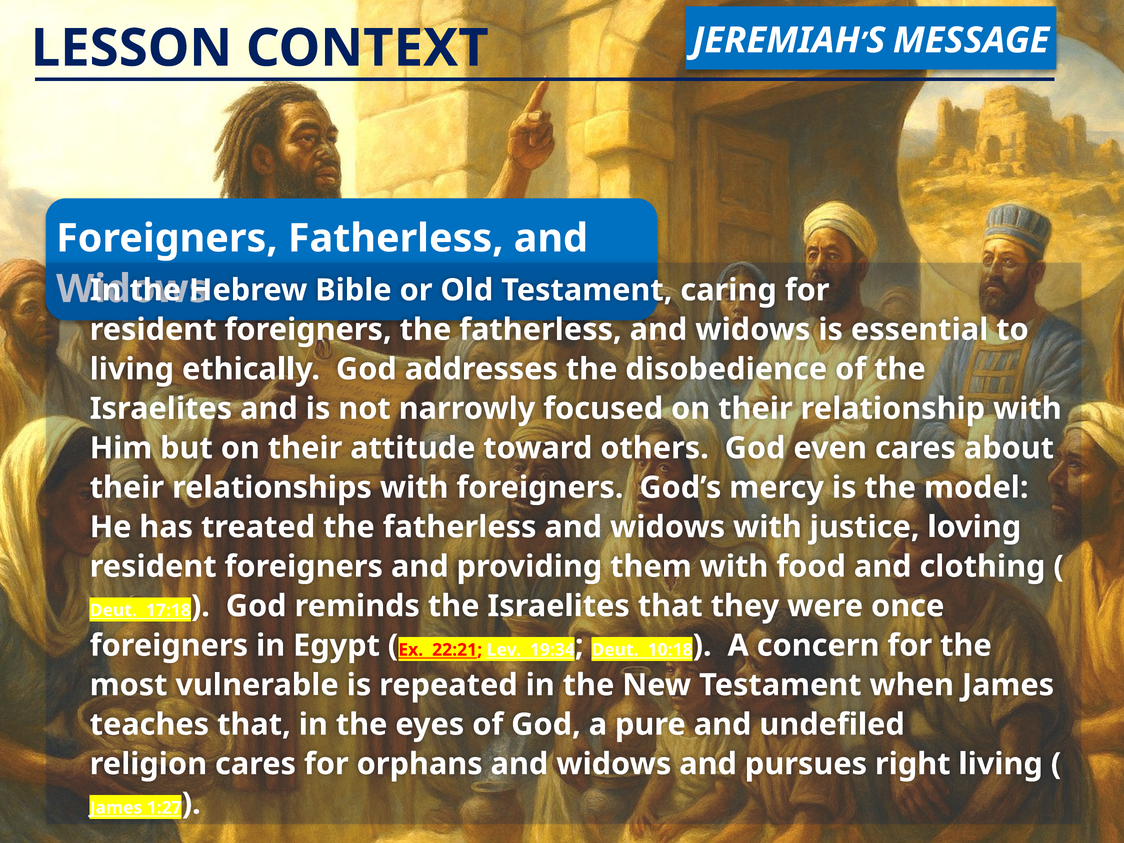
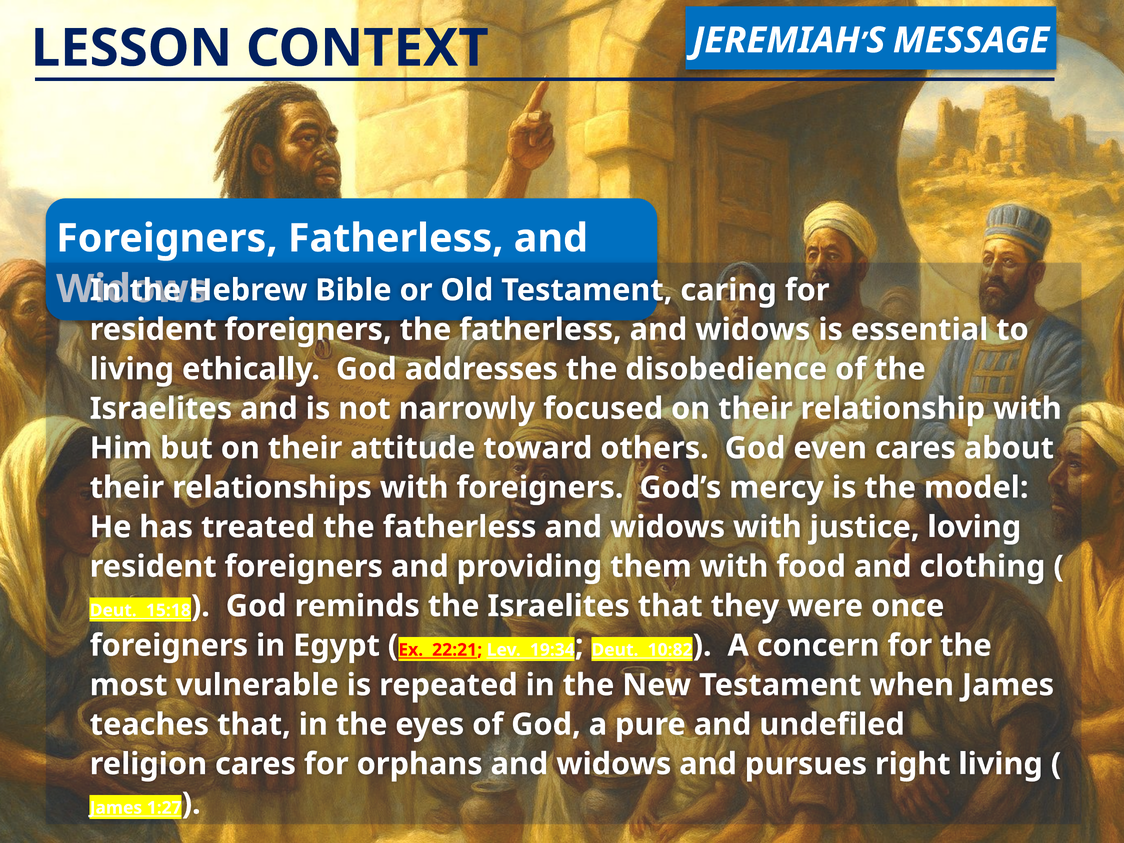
17:18: 17:18 -> 15:18
10:18: 10:18 -> 10:82
